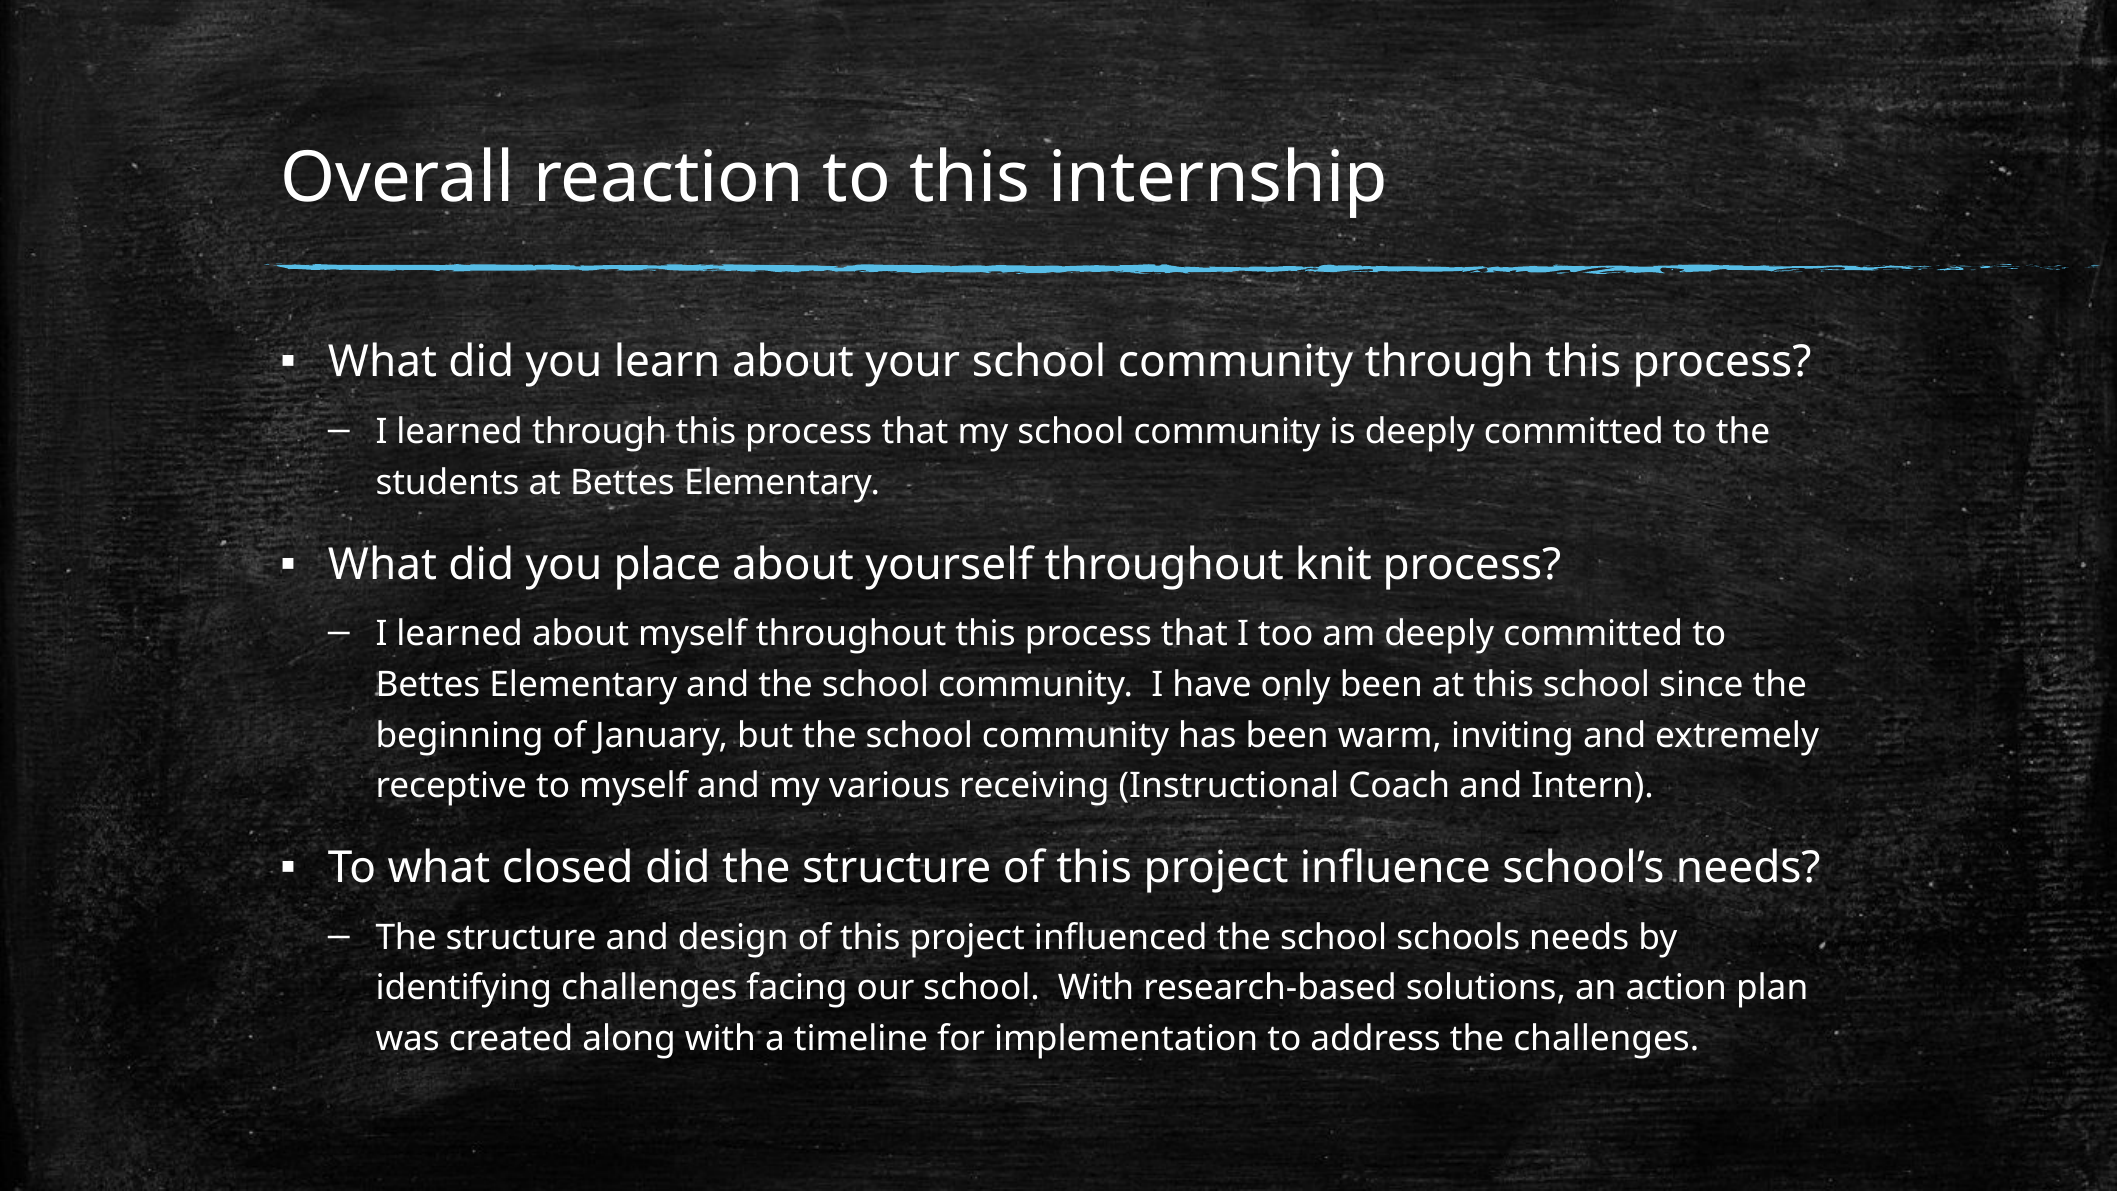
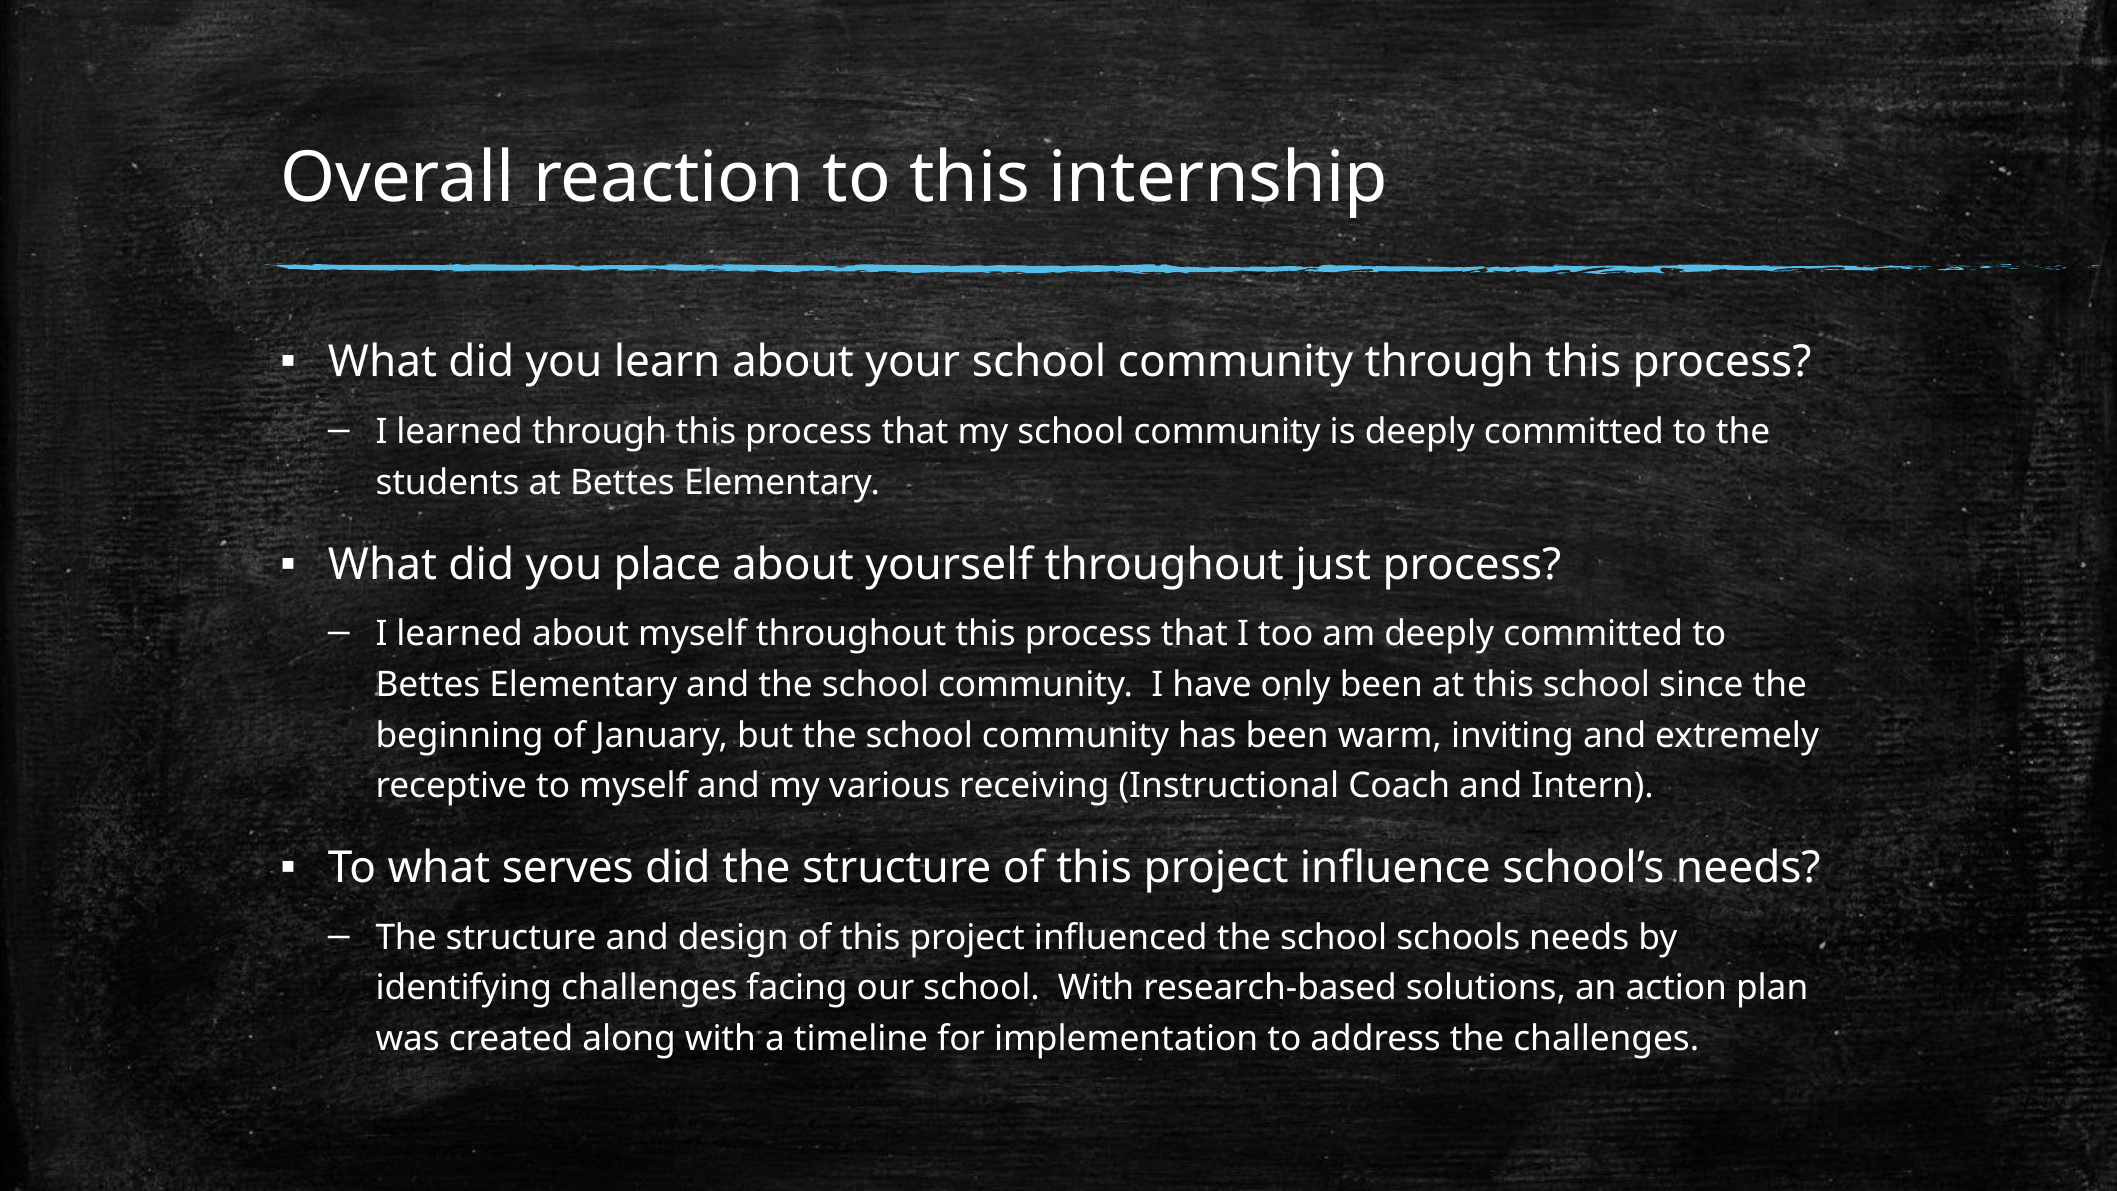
knit: knit -> just
closed: closed -> serves
